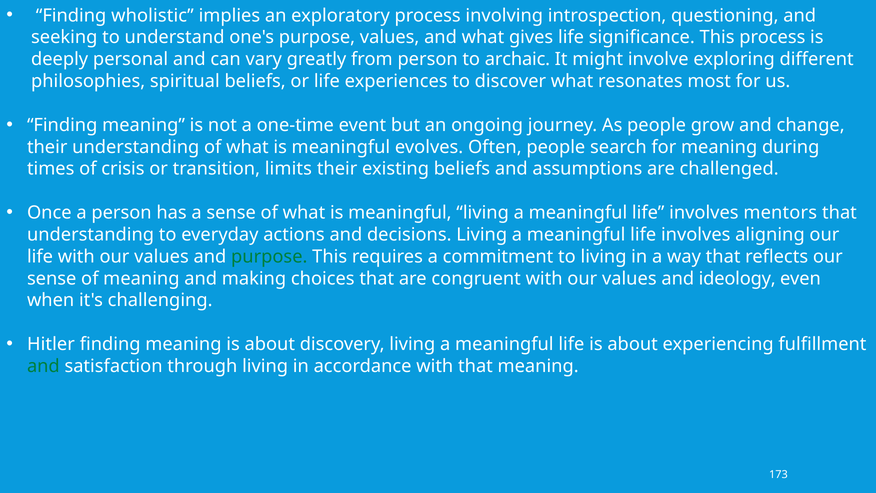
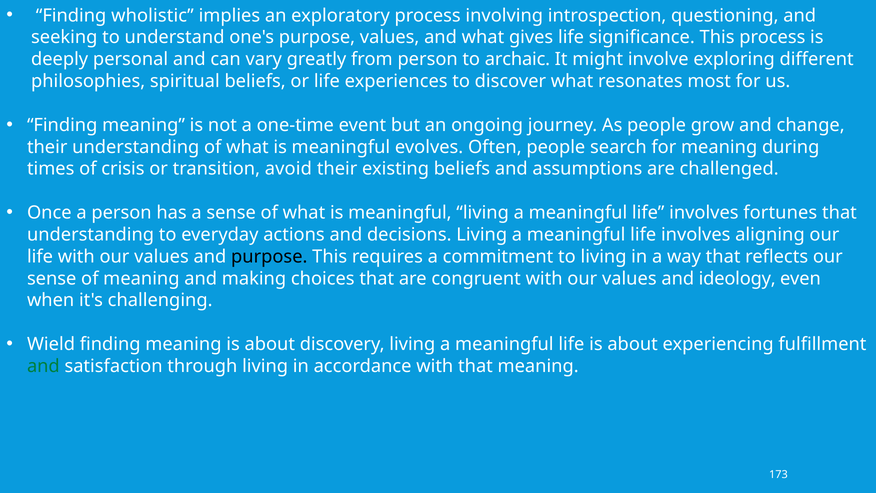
limits: limits -> avoid
mentors: mentors -> fortunes
purpose at (269, 256) colour: green -> black
Hitler: Hitler -> Wield
